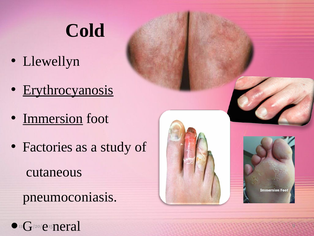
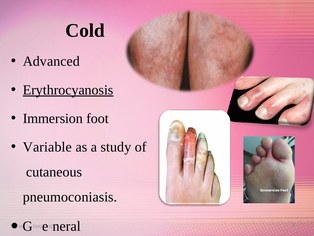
Llewellyn: Llewellyn -> Advanced
Immersion underline: present -> none
Factories: Factories -> Variable
